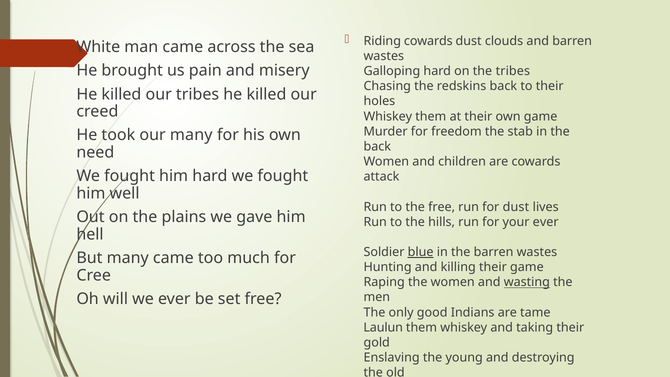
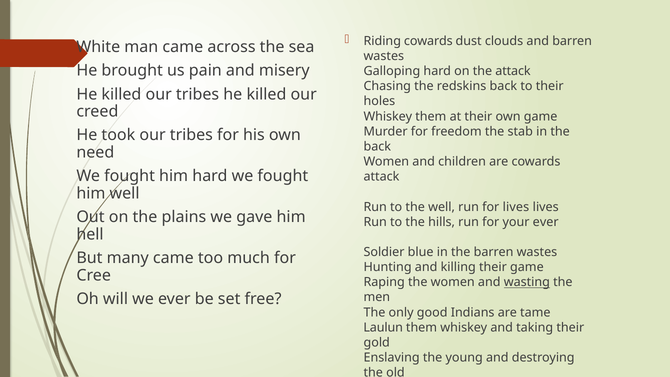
the tribes: tribes -> attack
took our many: many -> tribes
the free: free -> well
for dust: dust -> lives
blue underline: present -> none
